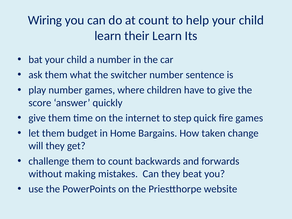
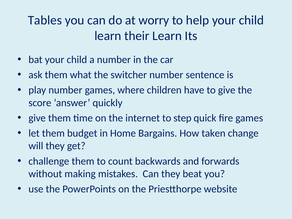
Wiring: Wiring -> Tables
at count: count -> worry
